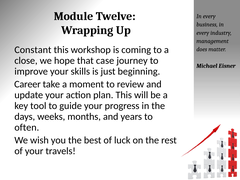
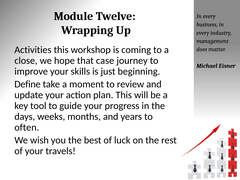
Constant: Constant -> Activities
Career: Career -> Define
